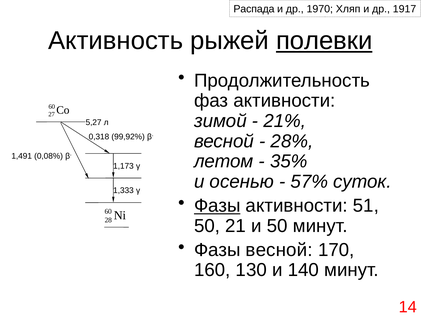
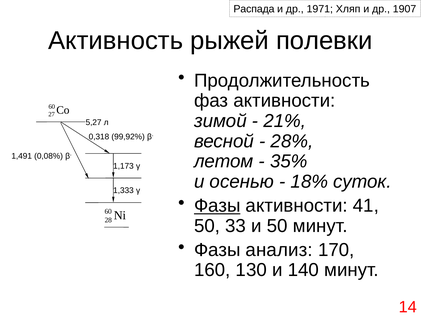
1970: 1970 -> 1971
1917: 1917 -> 1907
полевки underline: present -> none
57%: 57% -> 18%
51: 51 -> 41
21: 21 -> 33
Фазы весной: весной -> анализ
